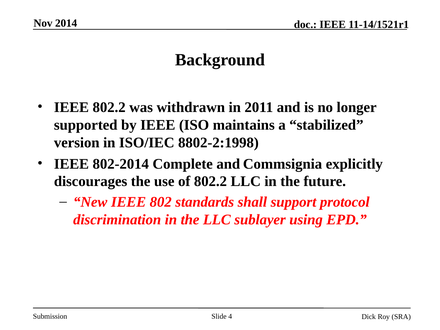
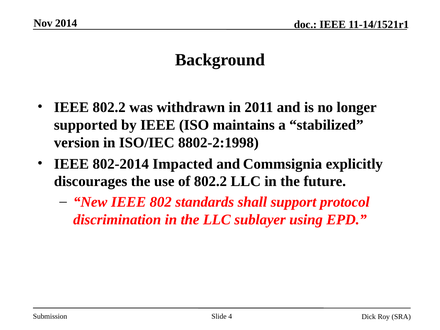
Complete: Complete -> Impacted
